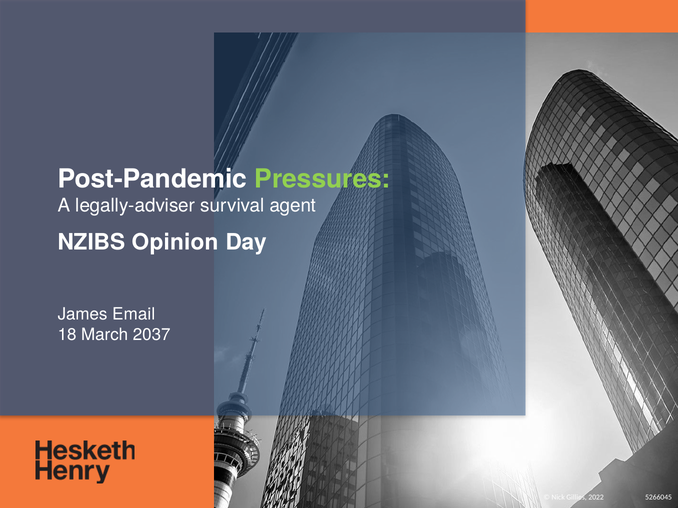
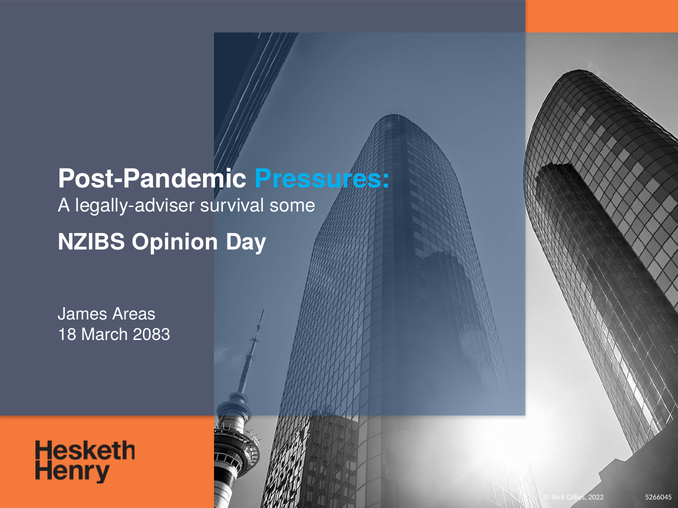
Pressures colour: light green -> light blue
agent: agent -> some
Email: Email -> Areas
2037: 2037 -> 2083
